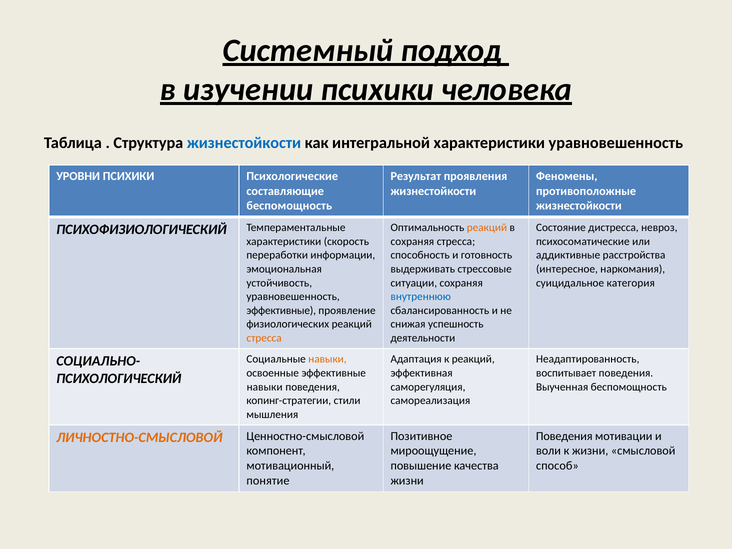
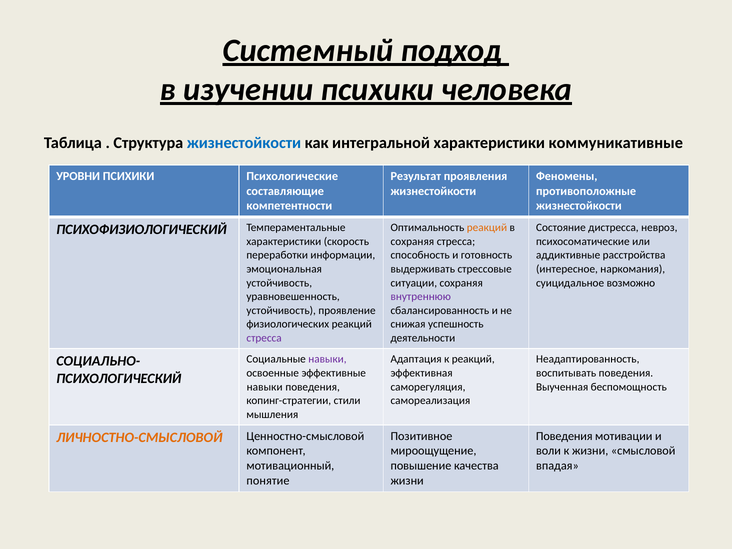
характеристики уравновешенность: уравновешенность -> коммуникативные
беспомощность at (289, 206): беспомощность -> компетентности
категория: категория -> возможно
внутреннюю colour: blue -> purple
эффективные at (281, 310): эффективные -> устойчивость
стресса at (264, 338) colour: orange -> purple
навыки at (327, 359) colour: orange -> purple
воспитывает: воспитывает -> воспитывать
способ: способ -> впадая
